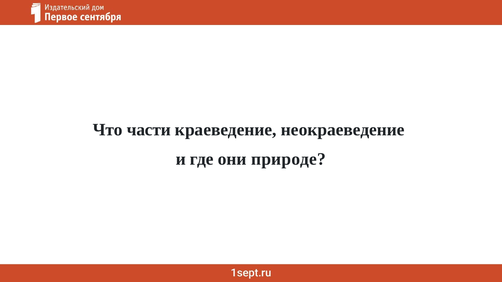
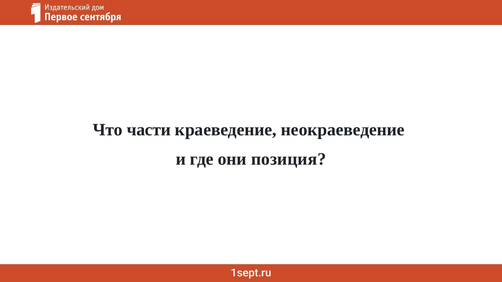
природе: природе -> позиция
